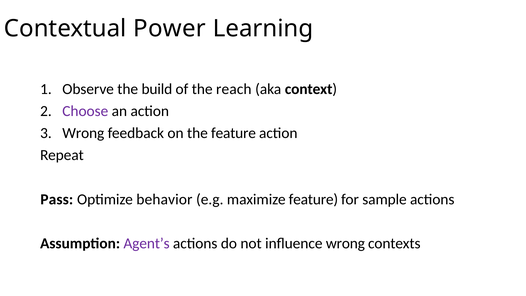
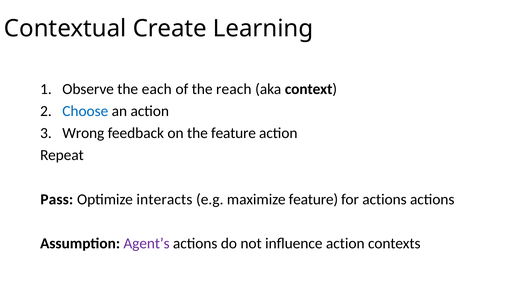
Power: Power -> Create
build: build -> each
Choose colour: purple -> blue
behavior: behavior -> interacts
for sample: sample -> actions
influence wrong: wrong -> action
